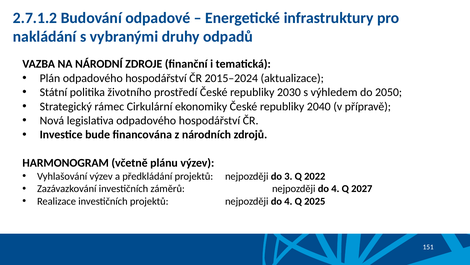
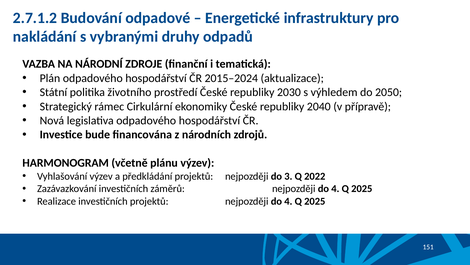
2027 at (362, 188): 2027 -> 2025
